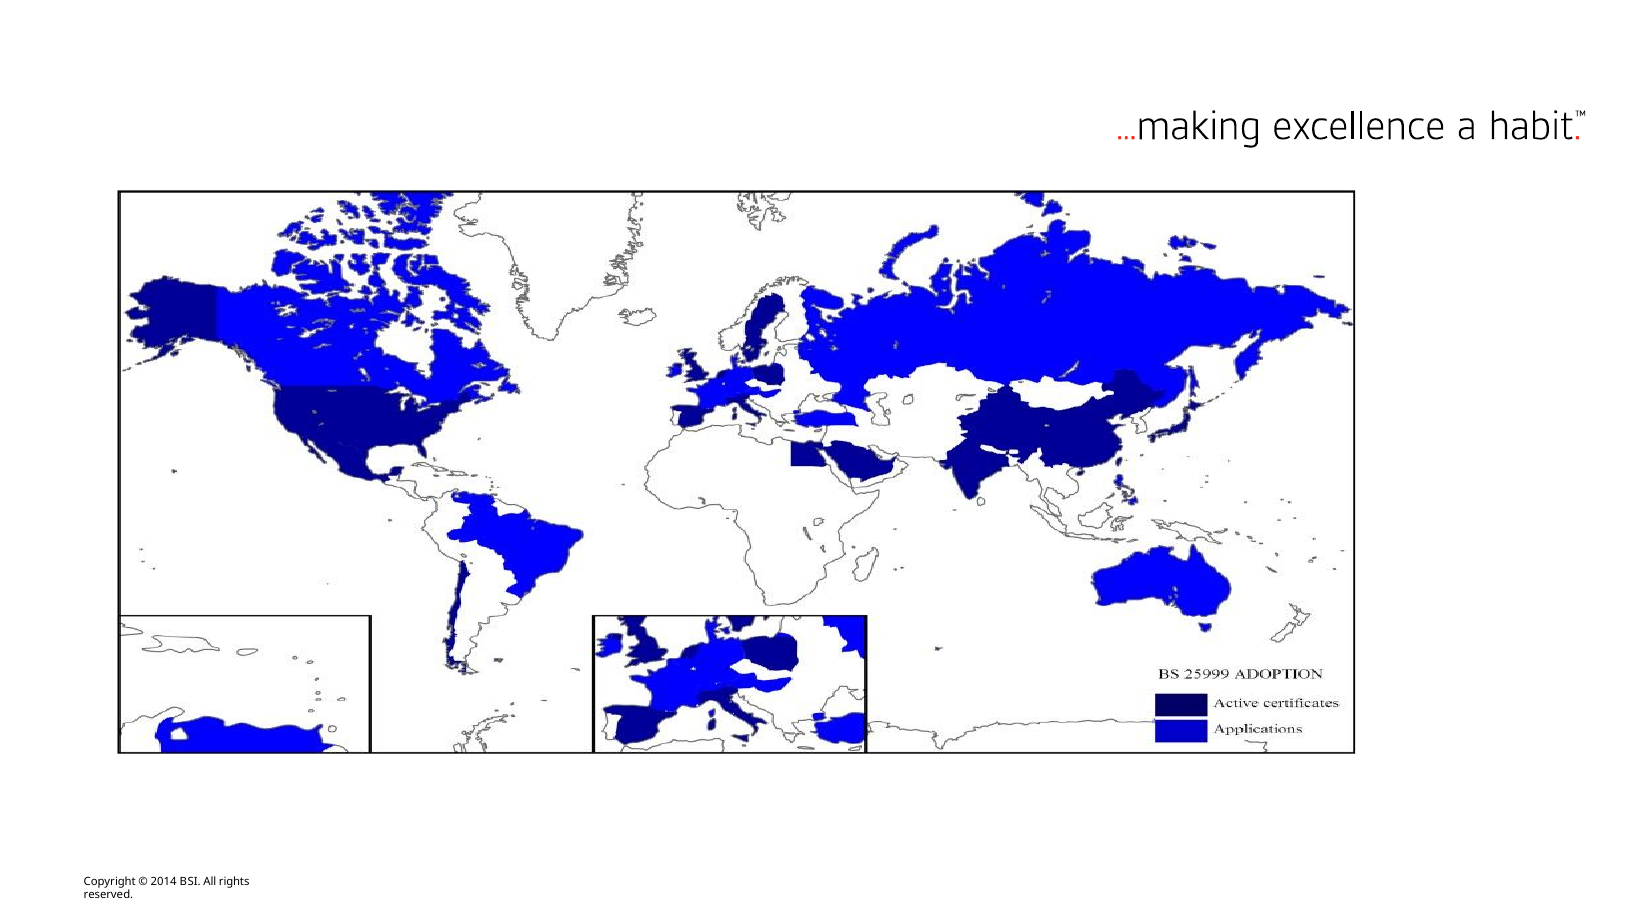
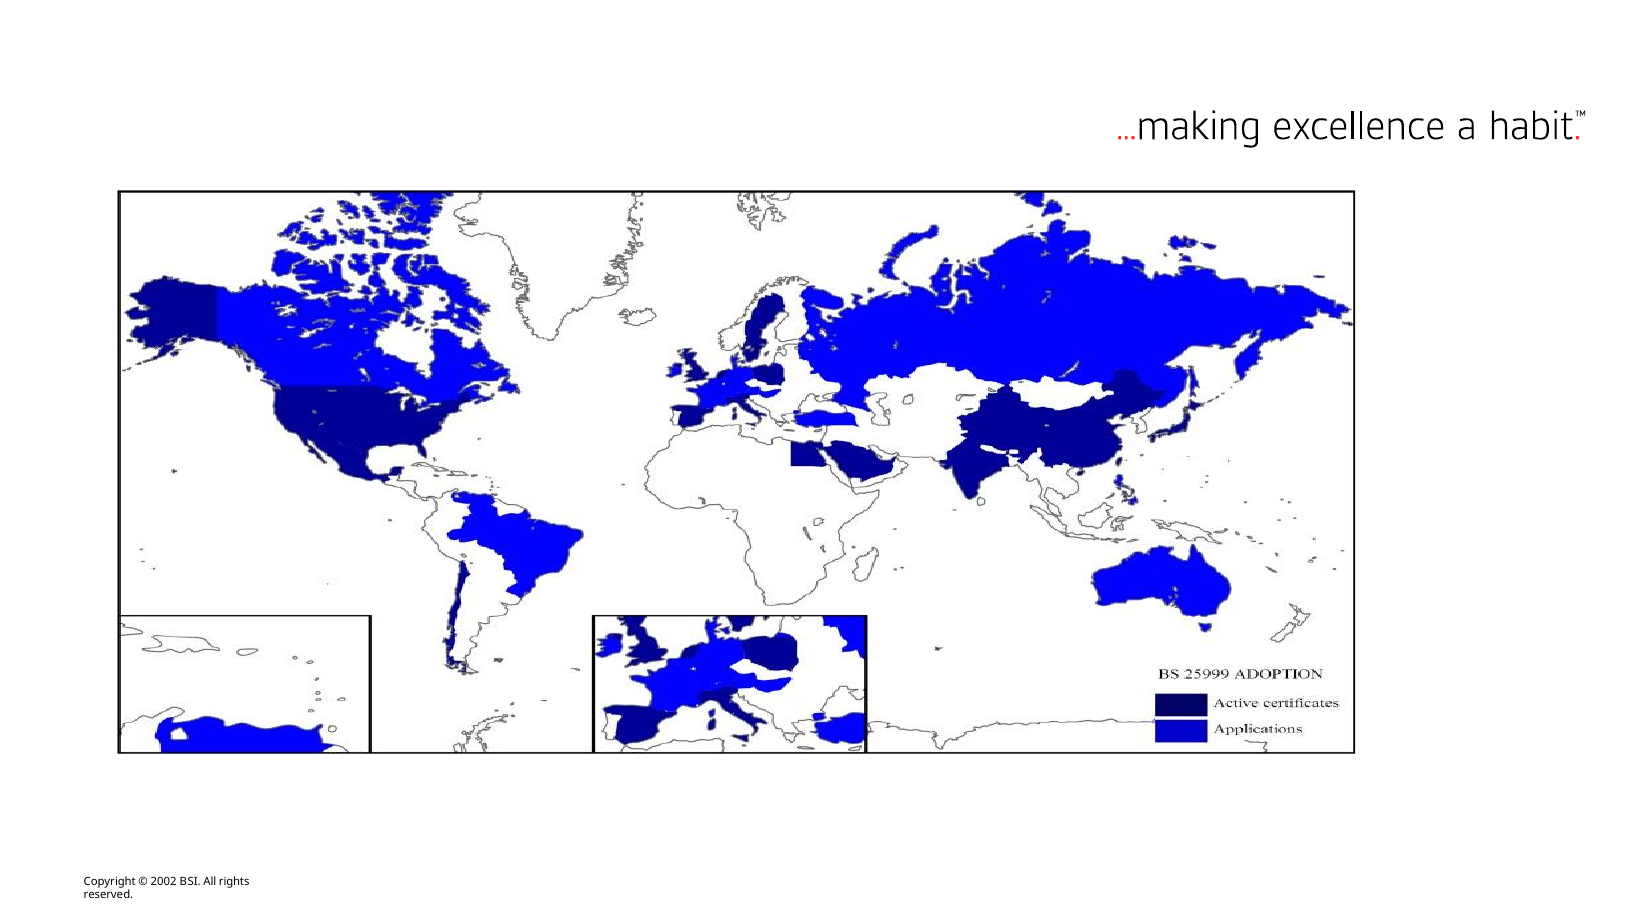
2014: 2014 -> 2002
